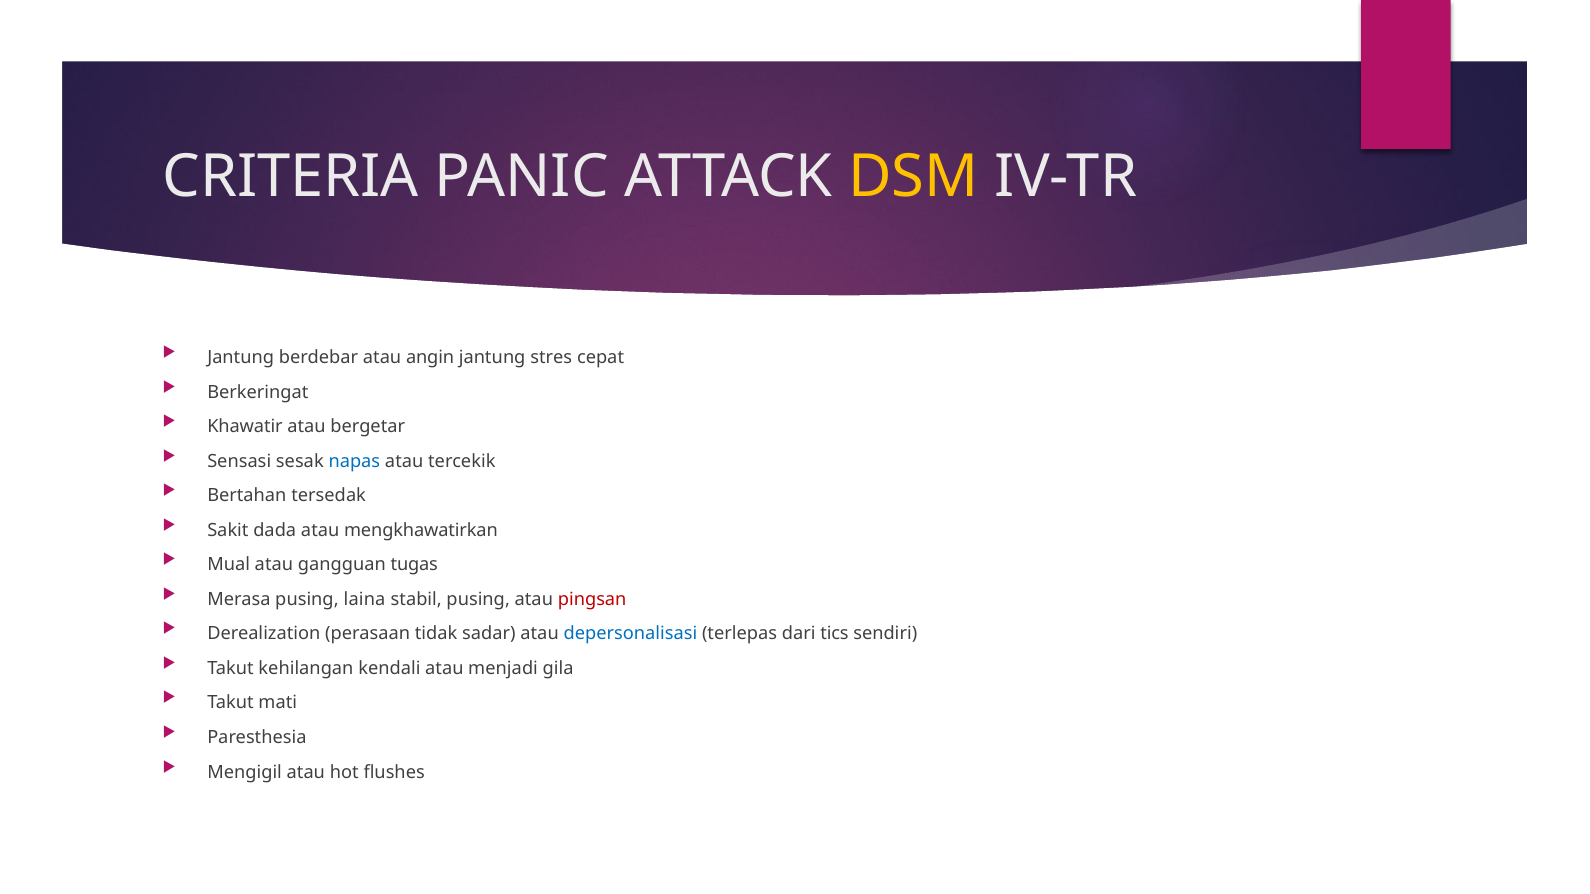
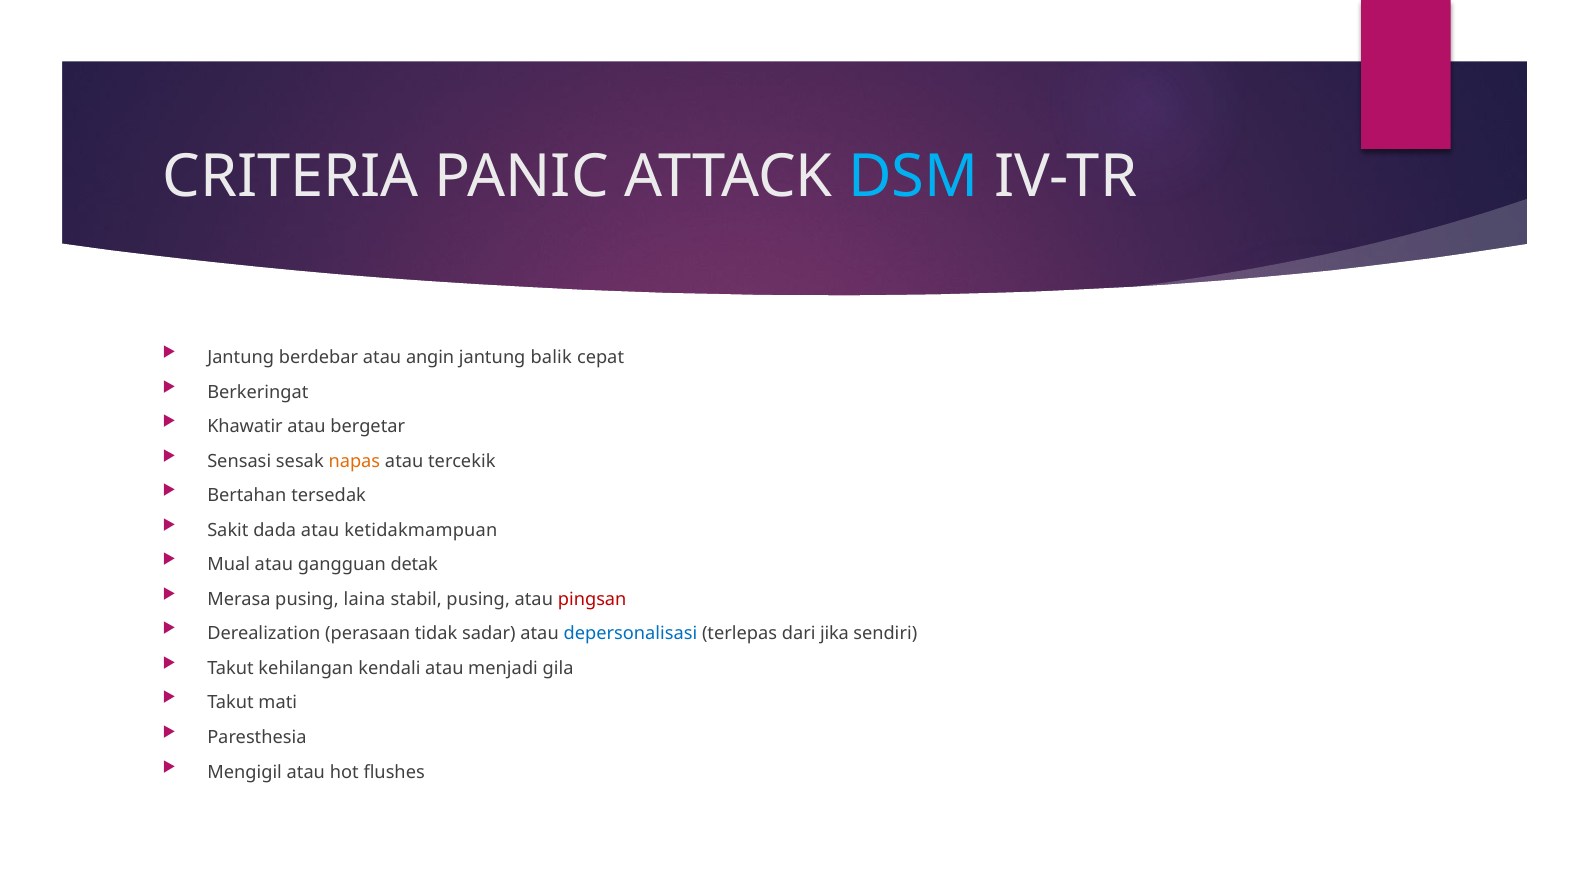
DSM colour: yellow -> light blue
stres: stres -> balik
napas colour: blue -> orange
mengkhawatirkan: mengkhawatirkan -> ketidakmampuan
tugas: tugas -> detak
tics: tics -> jika
